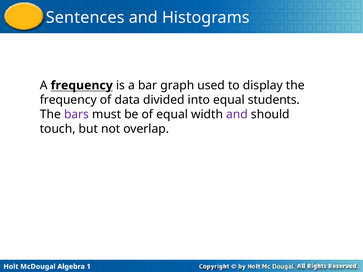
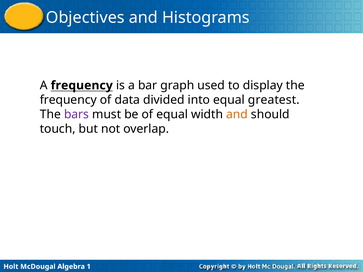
Sentences: Sentences -> Objectives
students: students -> greatest
and at (237, 115) colour: purple -> orange
